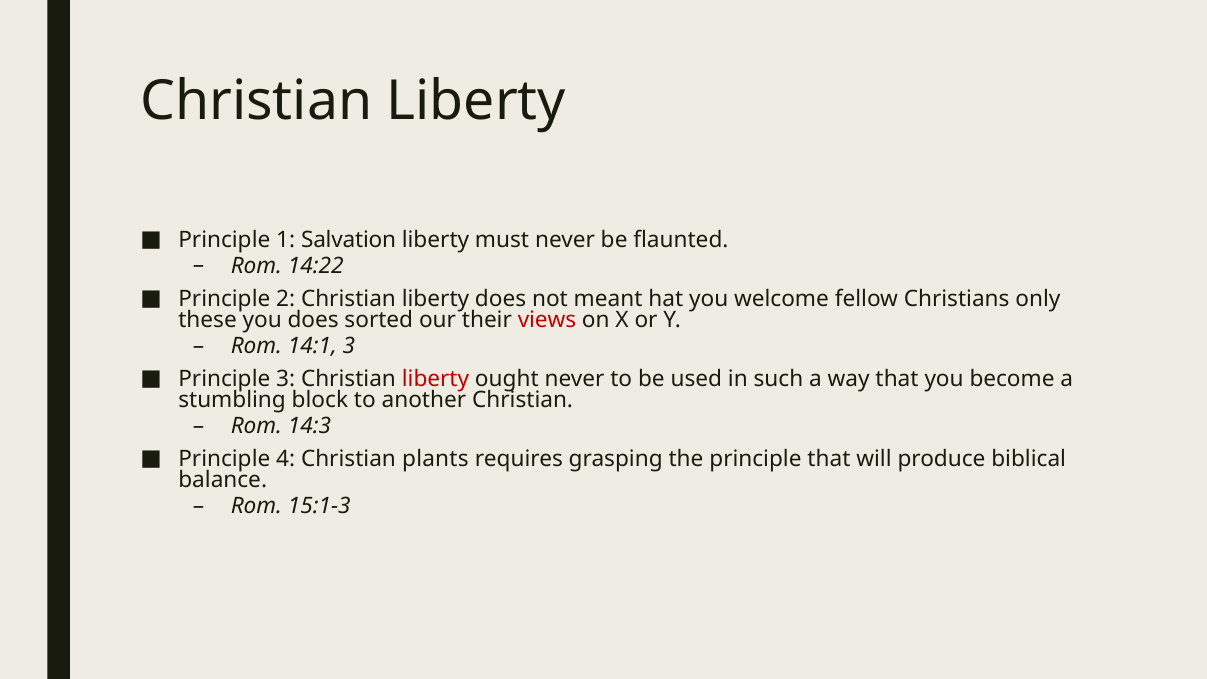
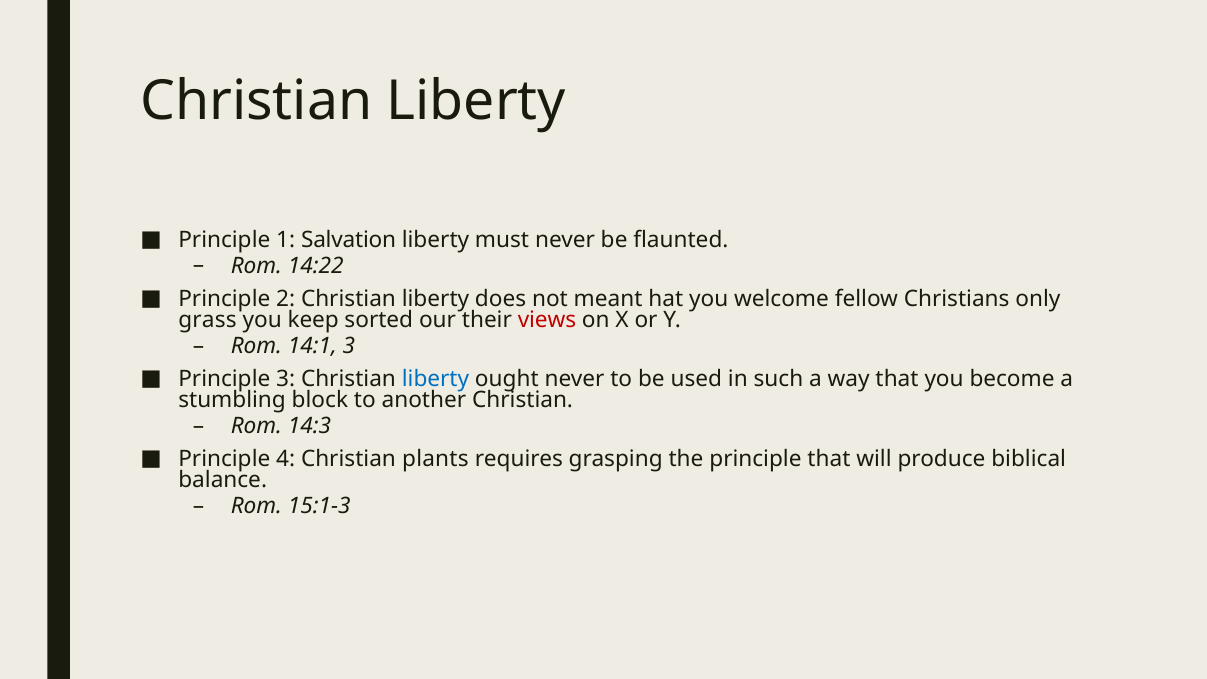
these: these -> grass
you does: does -> keep
liberty at (436, 379) colour: red -> blue
